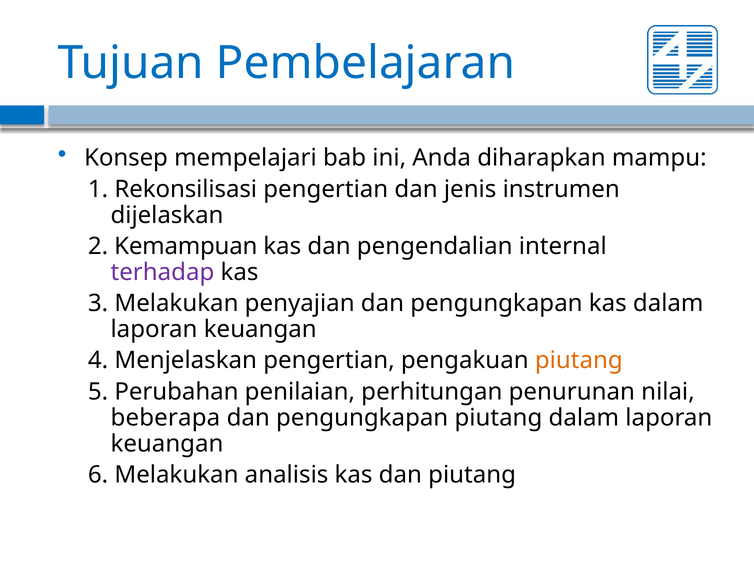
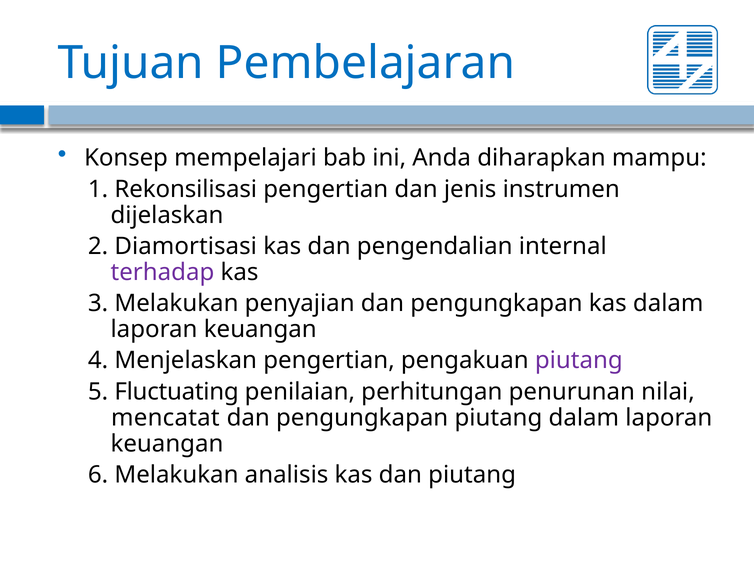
Kemampuan: Kemampuan -> Diamortisasi
piutang at (579, 361) colour: orange -> purple
Perubahan: Perubahan -> Fluctuating
beberapa: beberapa -> mencatat
